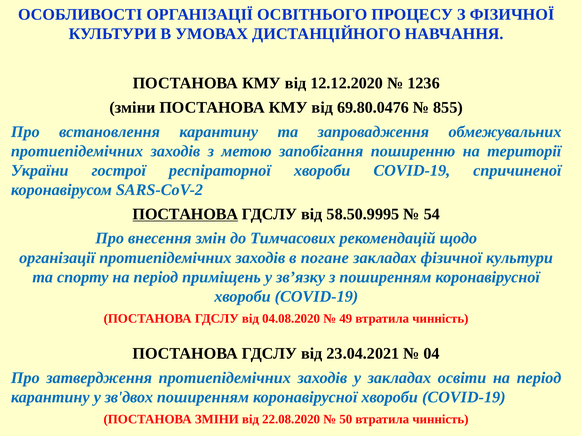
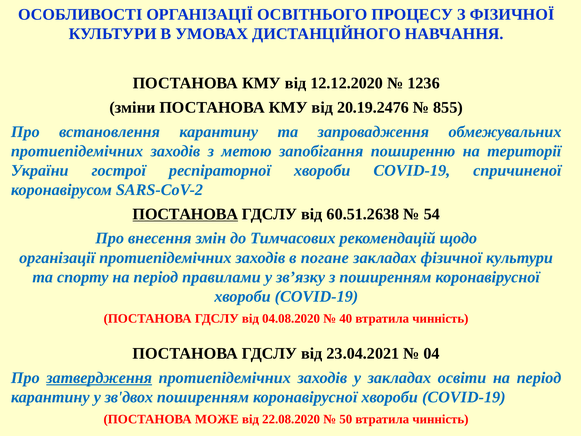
69.80.0476: 69.80.0476 -> 20.19.2476
58.50.9995: 58.50.9995 -> 60.51.2638
приміщень: приміщень -> правилами
49: 49 -> 40
затвердження underline: none -> present
ПОСТАНОВА ЗМІНИ: ЗМІНИ -> МОЖЕ
